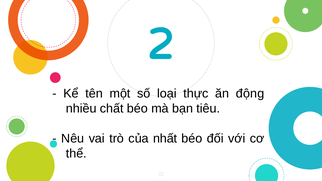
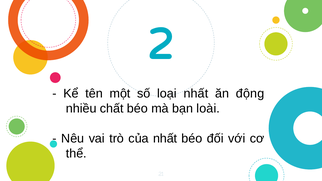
loại thực: thực -> nhất
tiêu: tiêu -> loài
